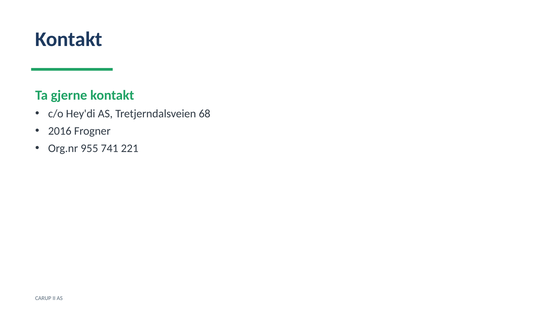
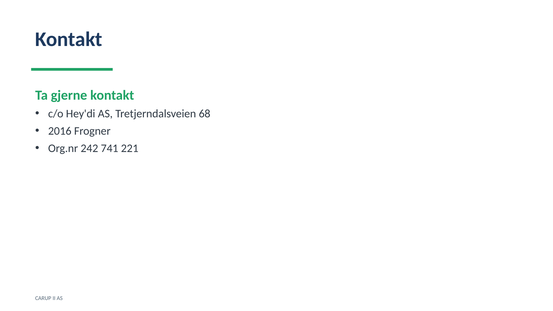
955: 955 -> 242
